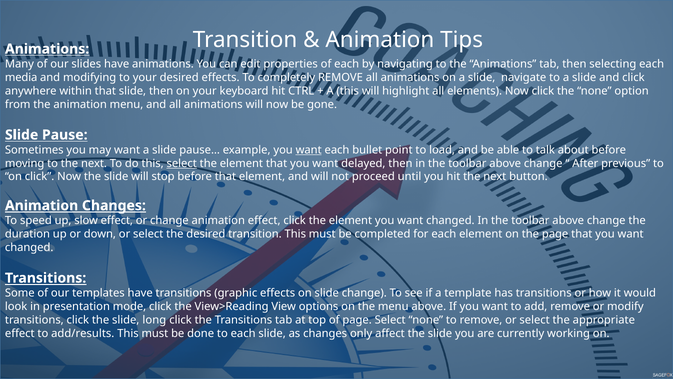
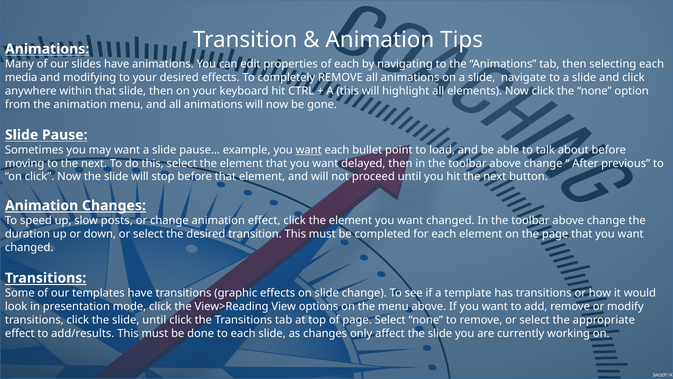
select at (182, 163) underline: present -> none
slow effect: effect -> posts
slide long: long -> until
